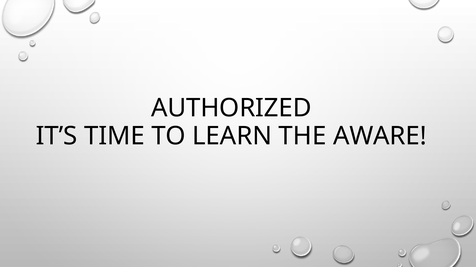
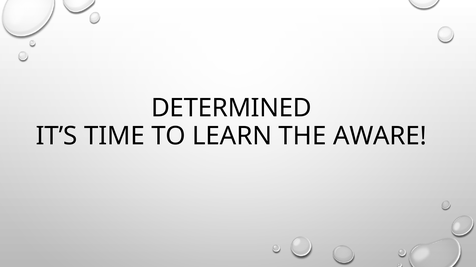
AUTHORIZED: AUTHORIZED -> DETERMINED
